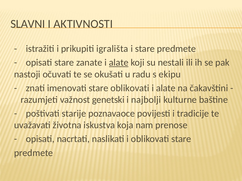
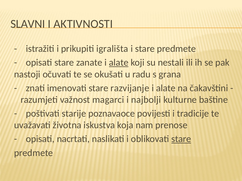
ekipu: ekipu -> grana
stare oblikovati: oblikovati -> razvijanje
genetski: genetski -> magarci
stare at (181, 139) underline: none -> present
